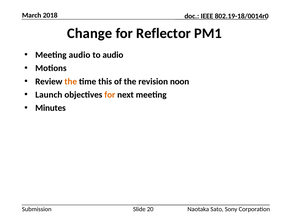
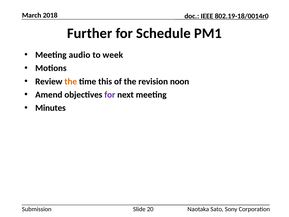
Change: Change -> Further
Reflector: Reflector -> Schedule
to audio: audio -> week
Launch: Launch -> Amend
for at (110, 95) colour: orange -> purple
